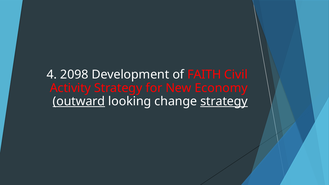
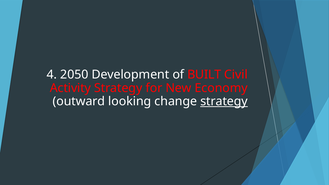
2098: 2098 -> 2050
FAITH: FAITH -> BUILT
outward underline: present -> none
